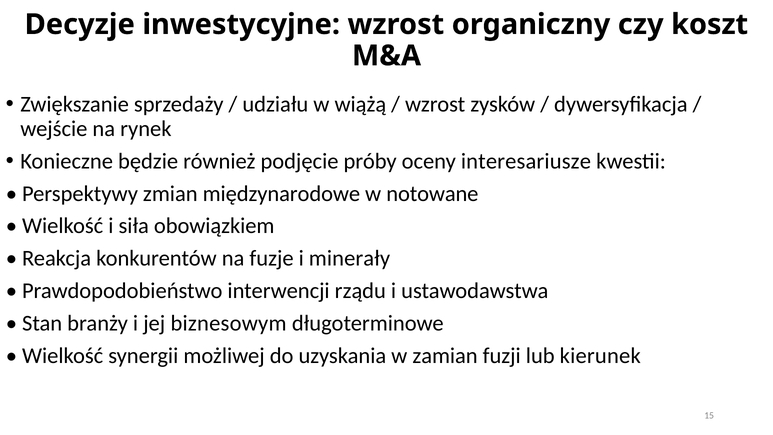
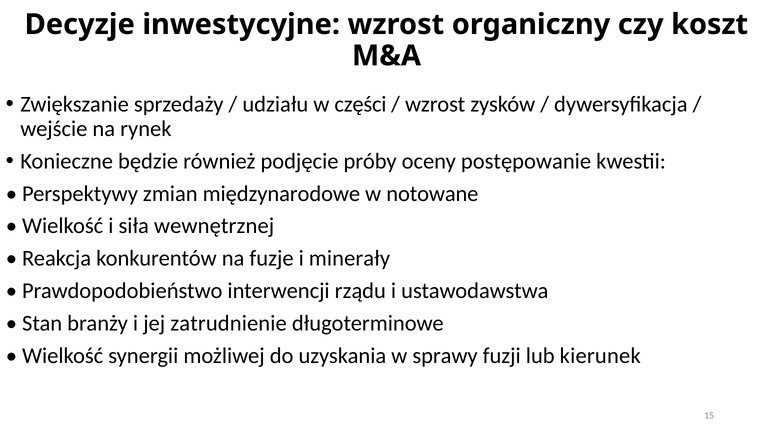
wiążą: wiążą -> części
interesariusze: interesariusze -> postępowanie
obowiązkiem: obowiązkiem -> wewnętrznej
biznesowym: biznesowym -> zatrudnienie
zamian: zamian -> sprawy
